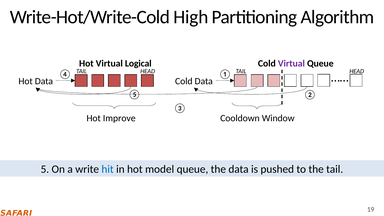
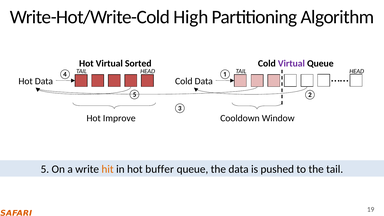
Logical: Logical -> Sorted
hit colour: blue -> orange
model: model -> buffer
